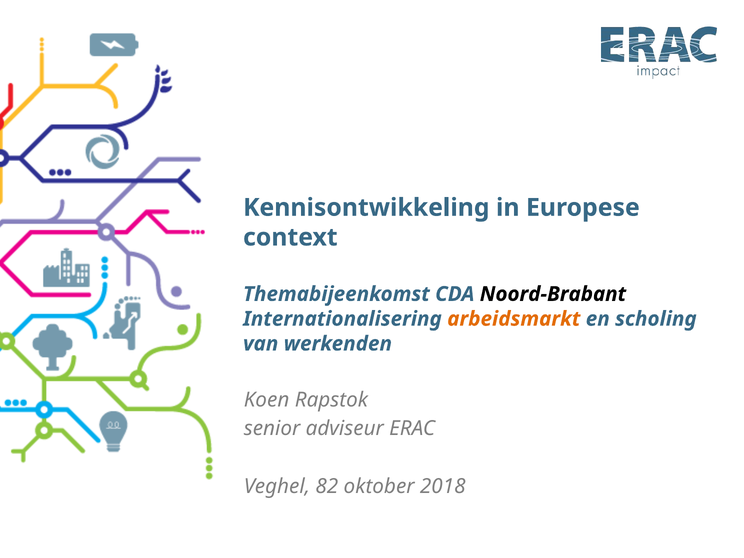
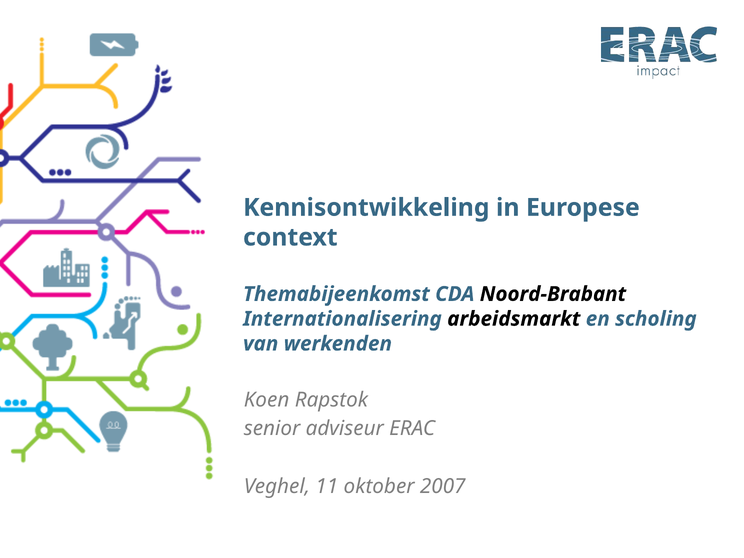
arbeidsmarkt colour: orange -> black
82: 82 -> 11
2018: 2018 -> 2007
